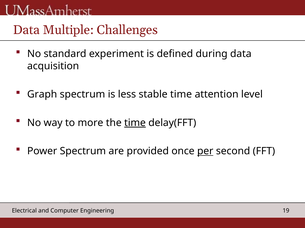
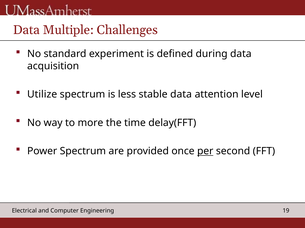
Graph: Graph -> Utilize
stable time: time -> data
time at (135, 123) underline: present -> none
